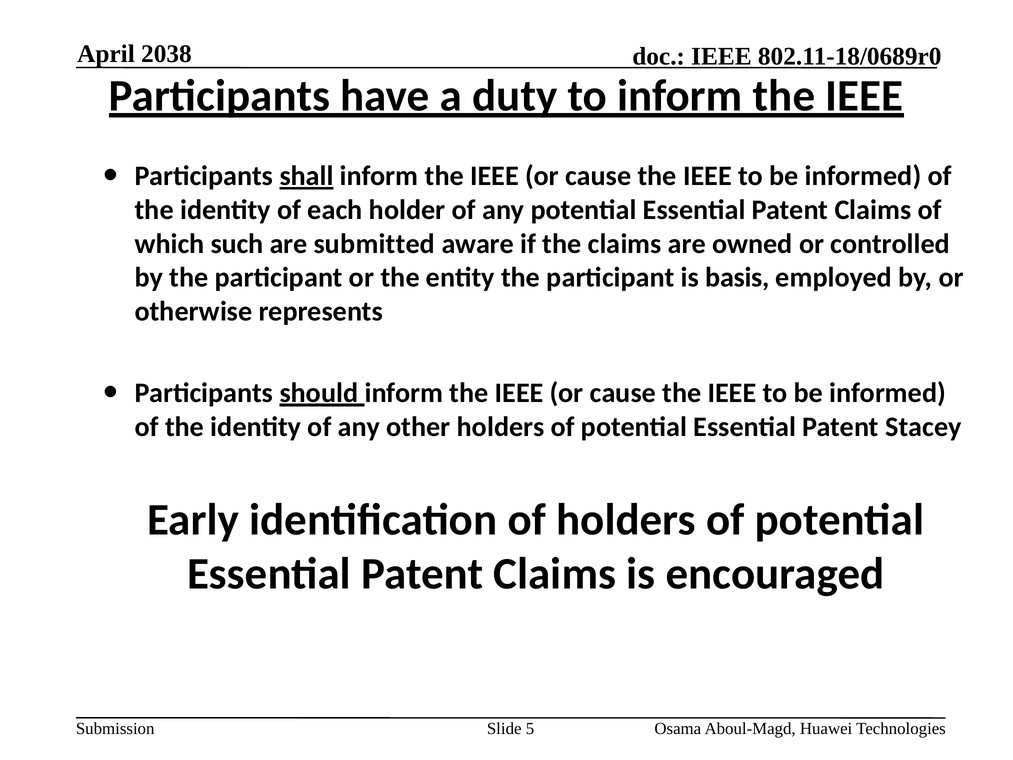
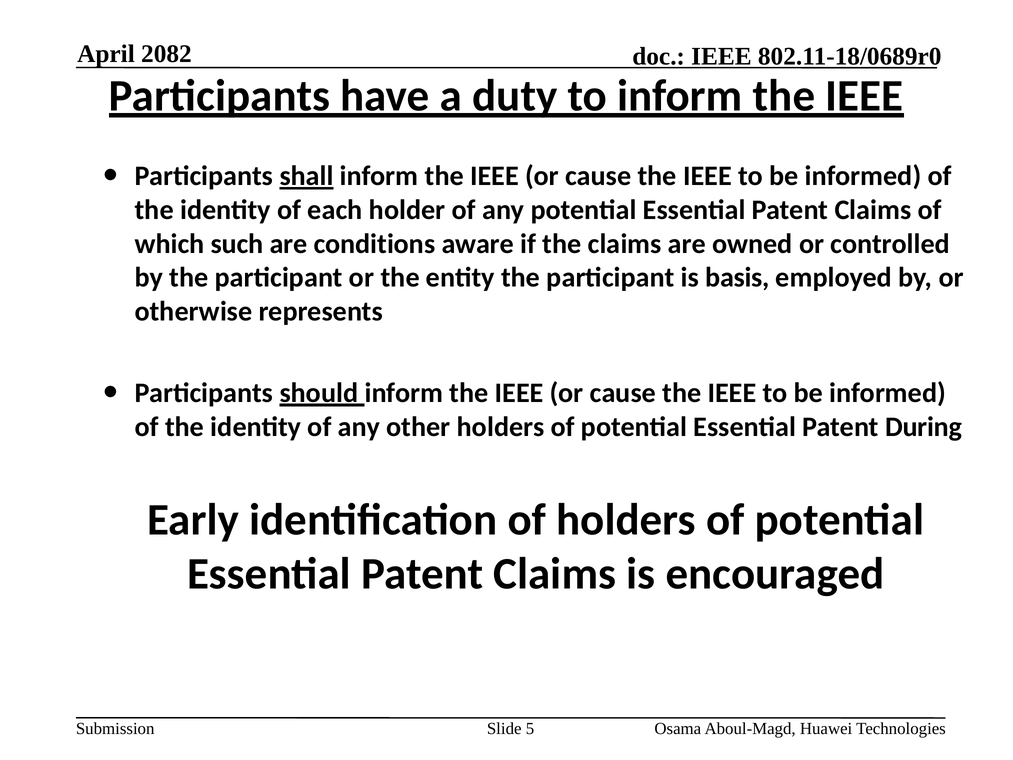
2038: 2038 -> 2082
submitted: submitted -> conditions
Stacey: Stacey -> During
